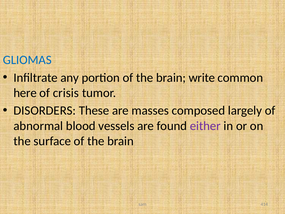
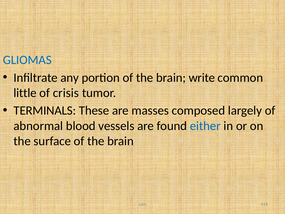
here: here -> little
DISORDERS: DISORDERS -> TERMINALS
either colour: purple -> blue
